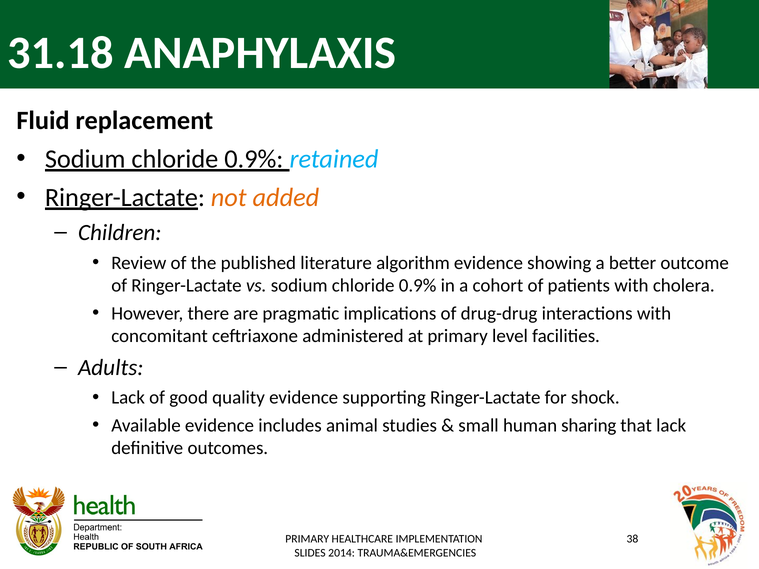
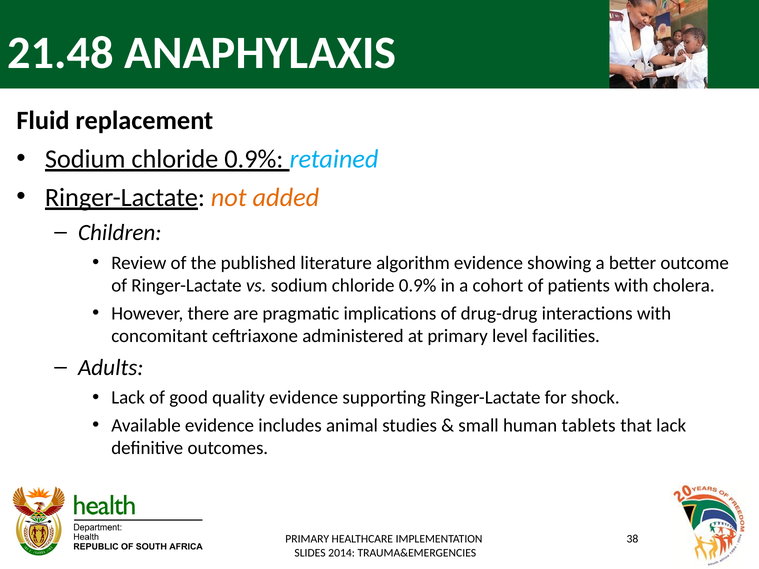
31.18: 31.18 -> 21.48
sharing: sharing -> tablets
